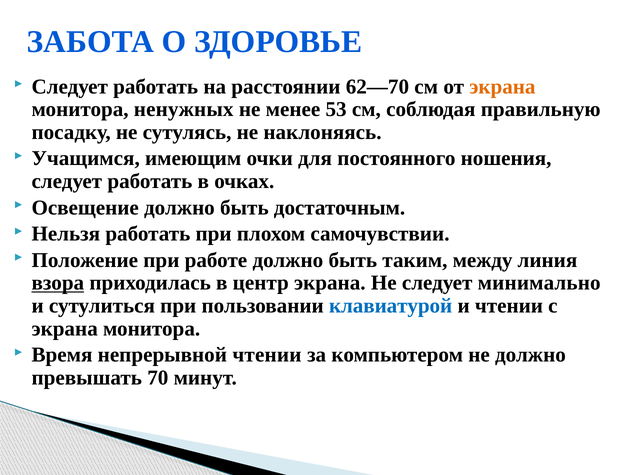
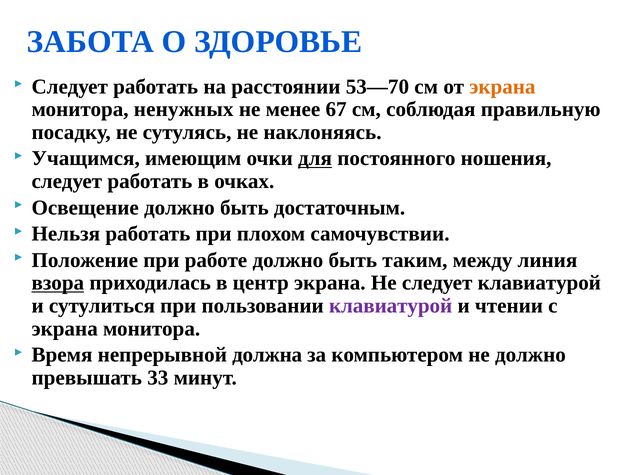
62—70: 62—70 -> 53—70
53: 53 -> 67
для underline: none -> present
следует минимально: минимально -> клавиатурой
клавиатурой at (391, 306) colour: blue -> purple
непрерывной чтении: чтении -> должна
70: 70 -> 33
